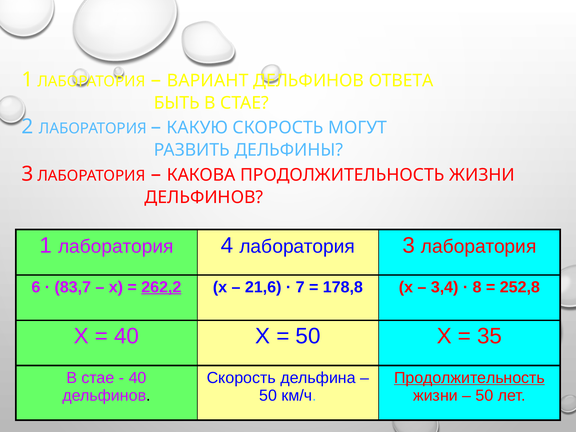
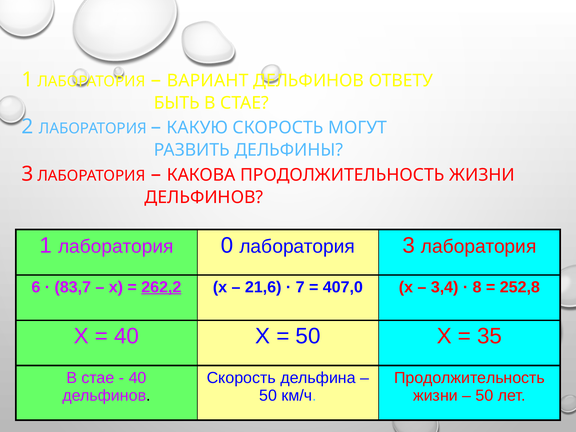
ОТВЕТА: ОТВЕТА -> ОТВЕТУ
4: 4 -> 0
178,8: 178,8 -> 407,0
Продолжительность at (469, 378) underline: present -> none
